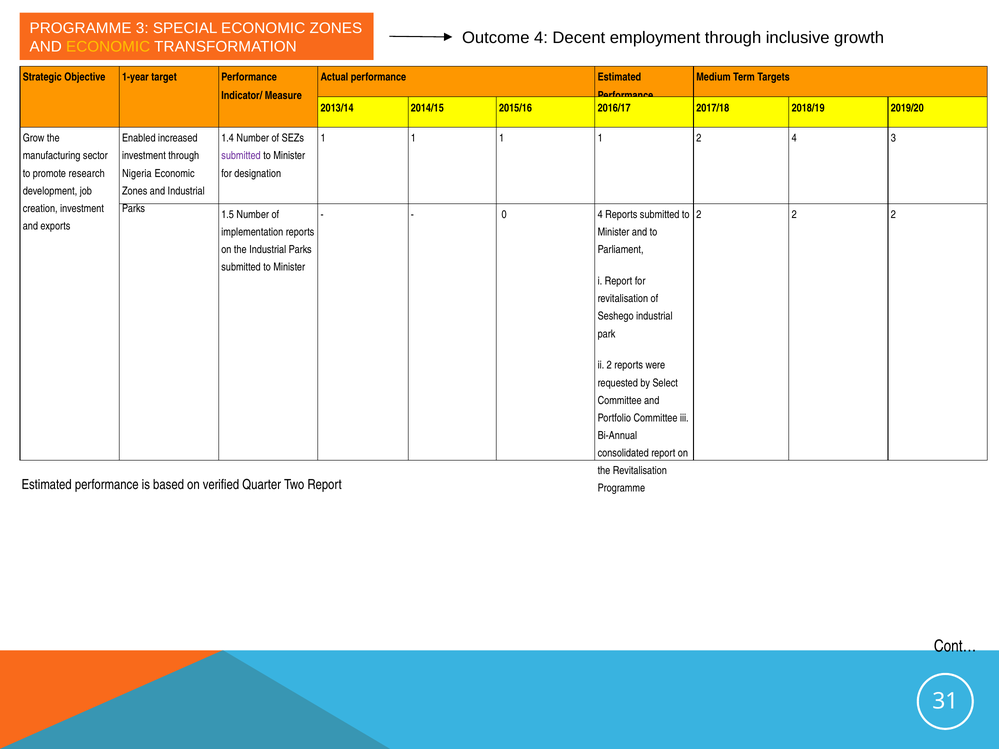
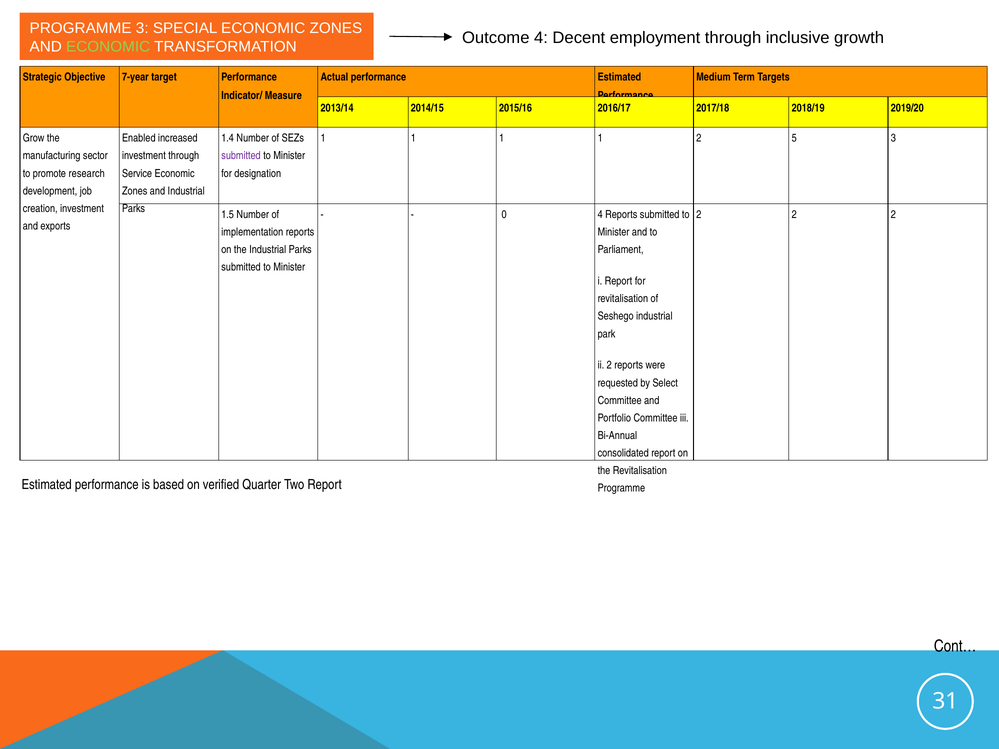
ECONOMIC at (108, 47) colour: yellow -> light green
1-year: 1-year -> 7-year
2 4: 4 -> 5
Nigeria: Nigeria -> Service
